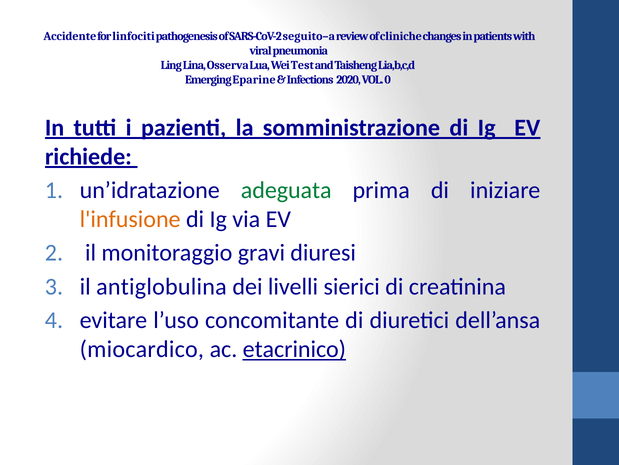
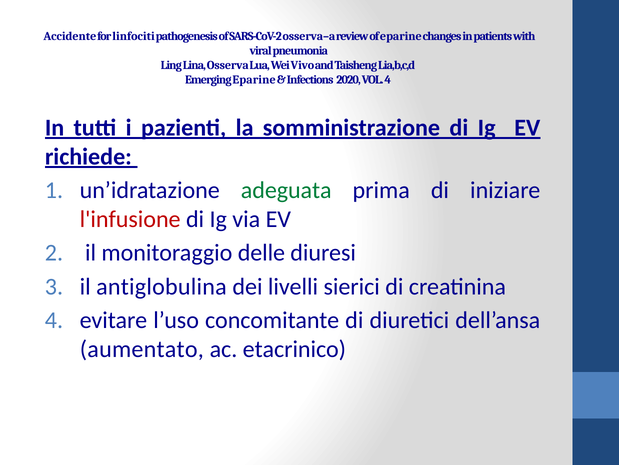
seguito–a: seguito–a -> osserva–a
of cliniche: cliniche -> eparine
Test: Test -> Vivo
VOL 0: 0 -> 4
l'infusione colour: orange -> red
gravi: gravi -> delle
miocardico: miocardico -> aumentato
etacrinico underline: present -> none
